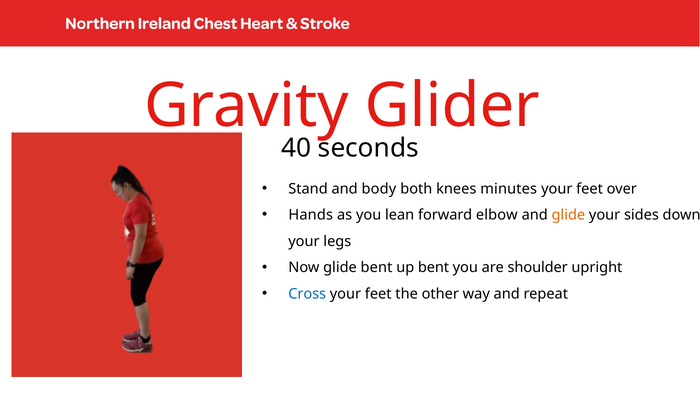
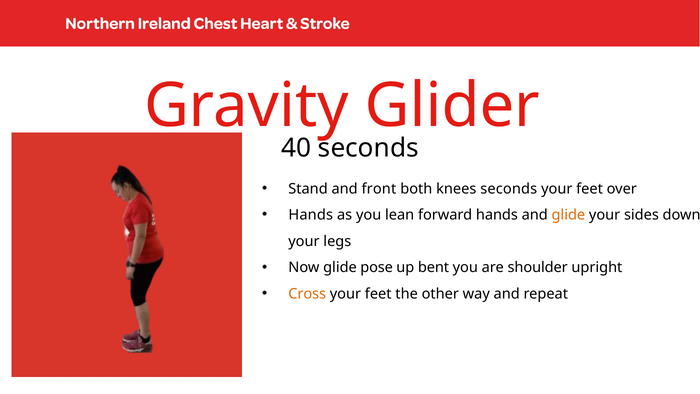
body: body -> front
knees minutes: minutes -> seconds
forward elbow: elbow -> hands
glide bent: bent -> pose
Cross colour: blue -> orange
